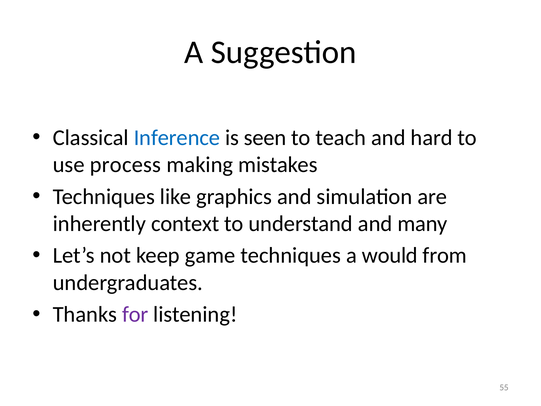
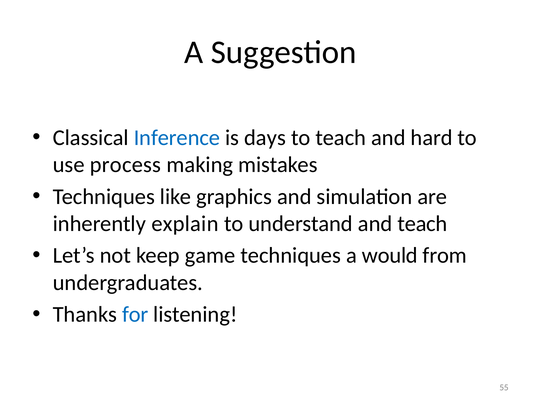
seen: seen -> days
context: context -> explain
and many: many -> teach
for colour: purple -> blue
